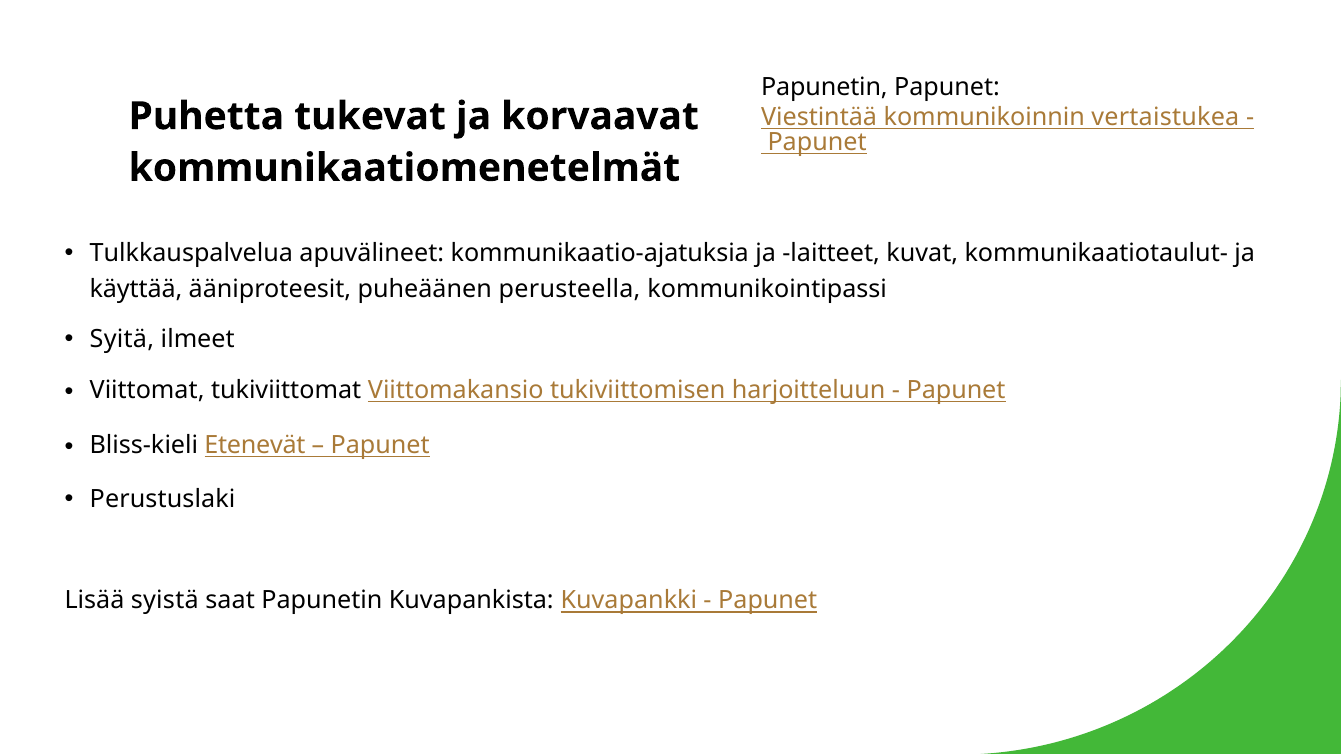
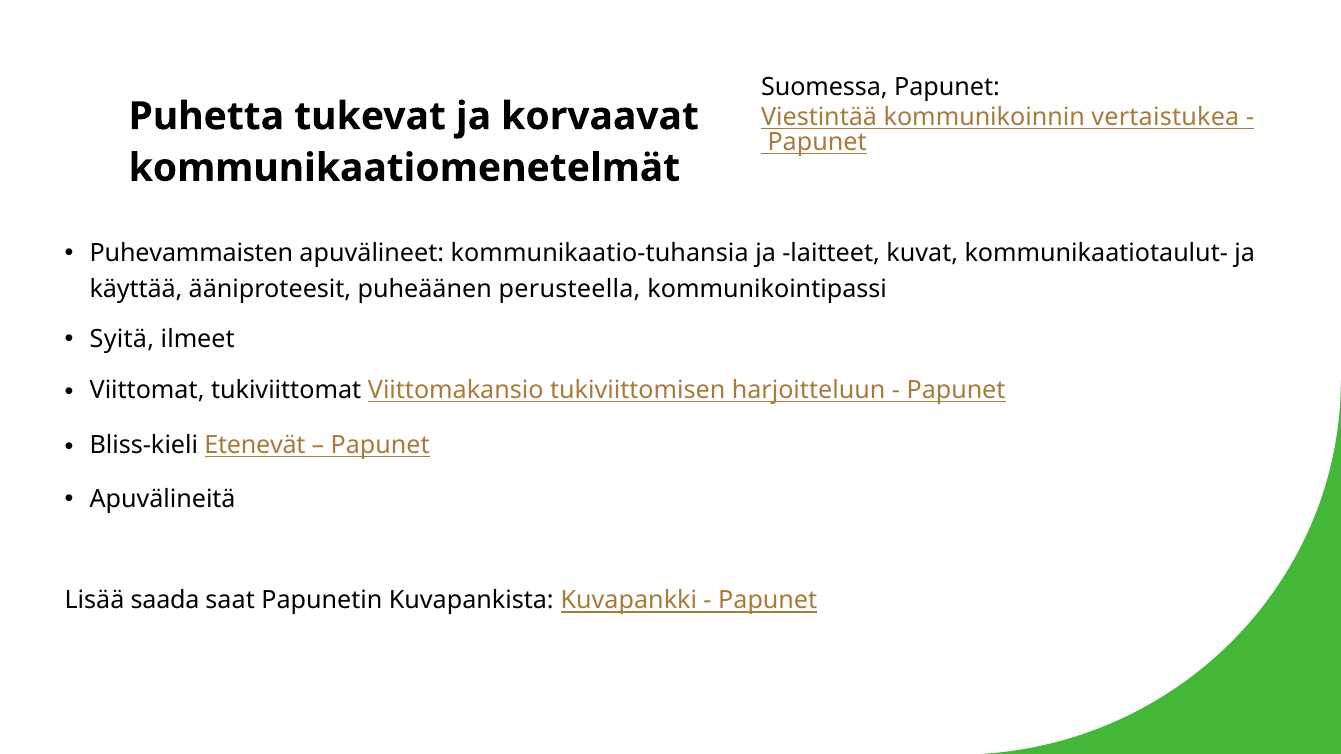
Papunetin at (824, 87): Papunetin -> Suomessa
Tulkkauspalvelua: Tulkkauspalvelua -> Puhevammaisten
kommunikaatio-ajatuksia: kommunikaatio-ajatuksia -> kommunikaatio-tuhansia
Perustuslaki: Perustuslaki -> Apuvälineitä
syistä: syistä -> saada
